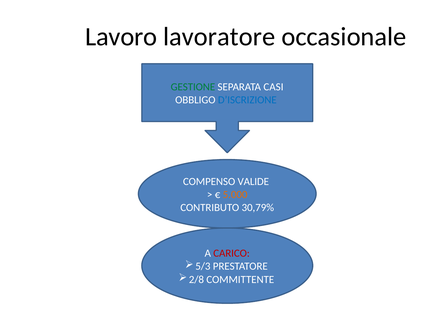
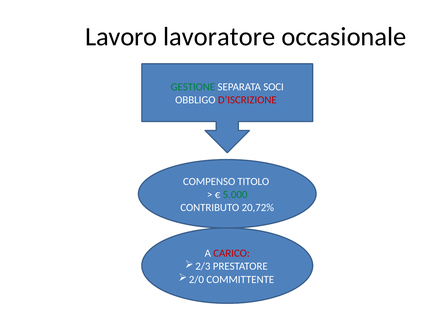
CASI: CASI -> SOCI
D’ISCRIZIONE colour: blue -> red
VALIDE: VALIDE -> TITOLO
5.000 colour: orange -> green
30,79%: 30,79% -> 20,72%
5/3: 5/3 -> 2/3
2/8: 2/8 -> 2/0
